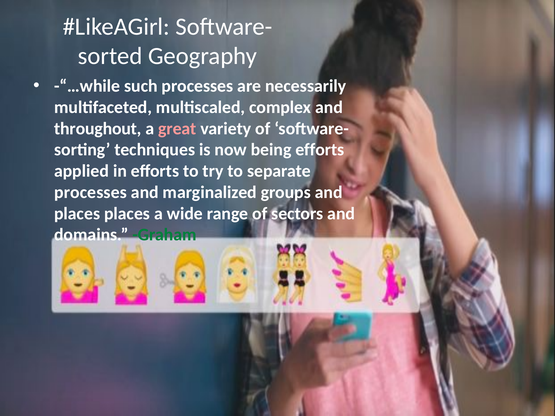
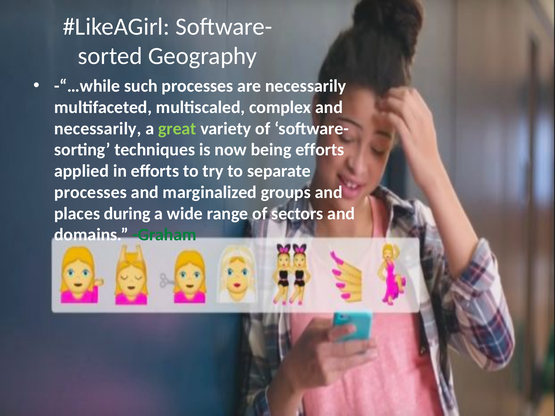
throughout at (98, 129): throughout -> necessarily
great colour: pink -> light green
places places: places -> during
